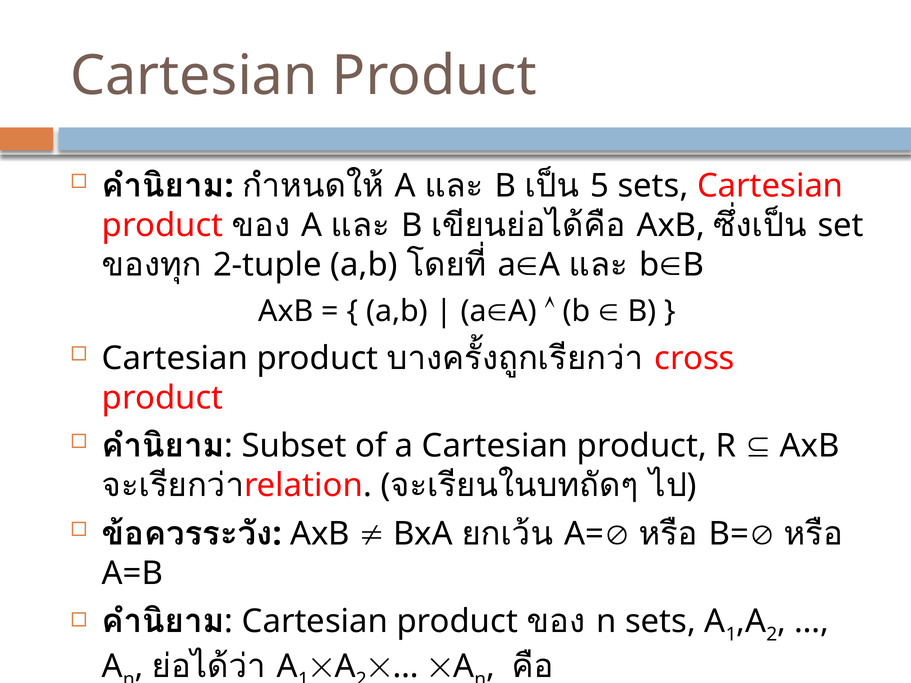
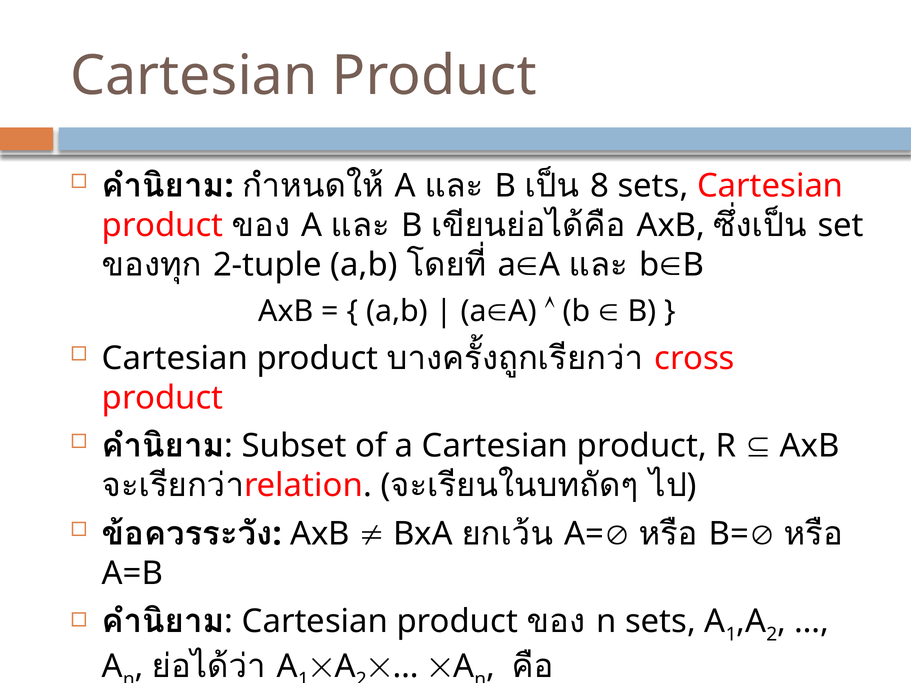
5: 5 -> 8
